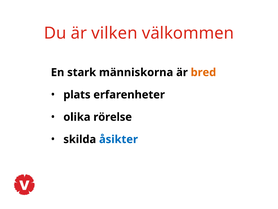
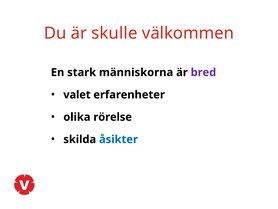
vilken: vilken -> skulle
bred colour: orange -> purple
plats: plats -> valet
